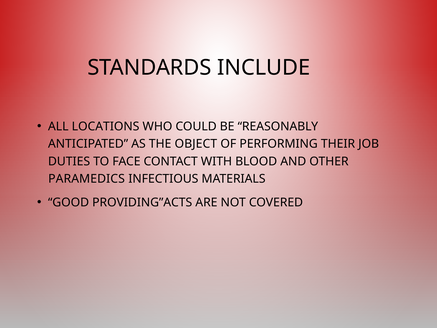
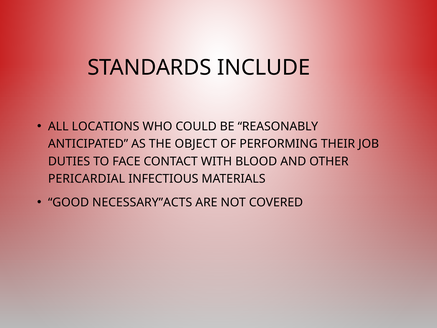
PARAMEDICS: PARAMEDICS -> PERICARDIAL
PROVIDING”ACTS: PROVIDING”ACTS -> NECESSARY”ACTS
